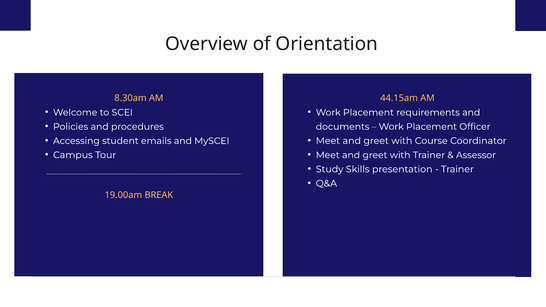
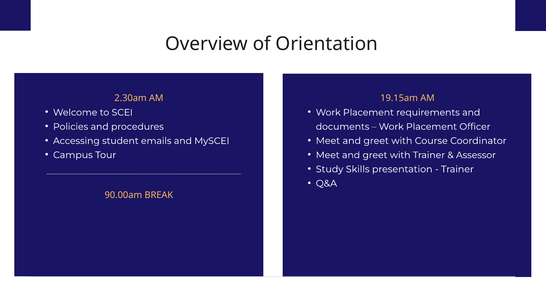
8.30am: 8.30am -> 2.30am
44.15am: 44.15am -> 19.15am
19.00am: 19.00am -> 90.00am
